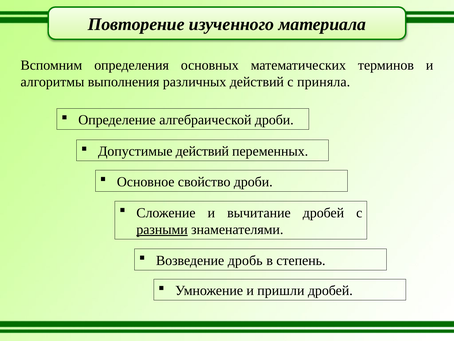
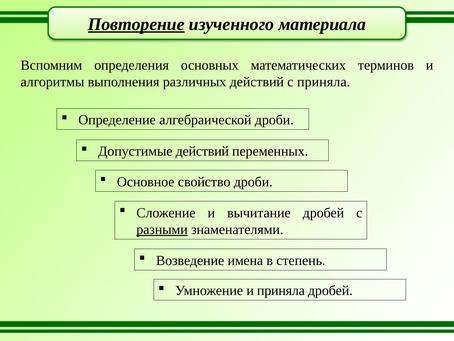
Повторение underline: none -> present
дробь: дробь -> имена
и пришли: пришли -> приняла
